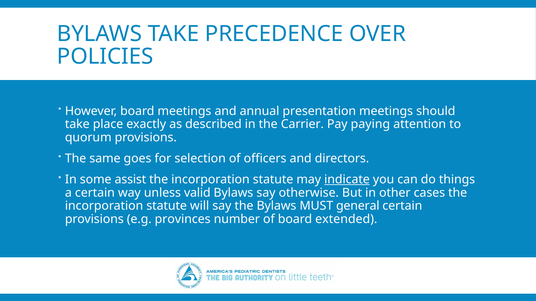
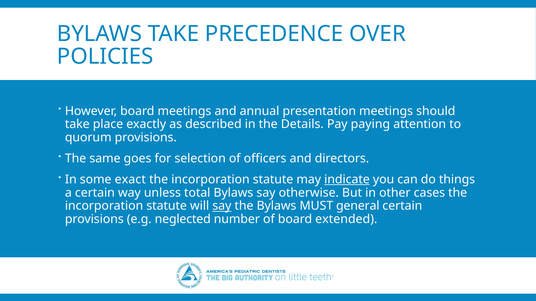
Carrier: Carrier -> Details
assist: assist -> exact
valid: valid -> total
say at (222, 206) underline: none -> present
provinces: provinces -> neglected
